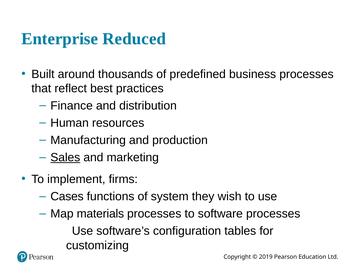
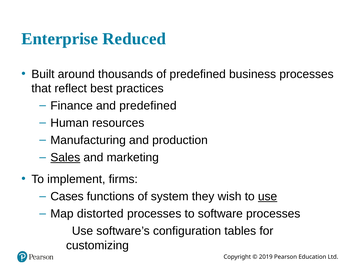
and distribution: distribution -> predefined
use at (268, 196) underline: none -> present
materials: materials -> distorted
